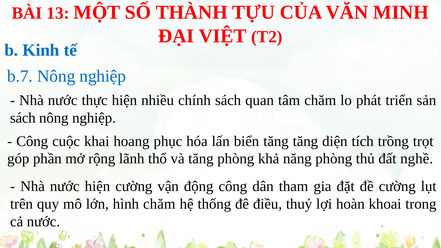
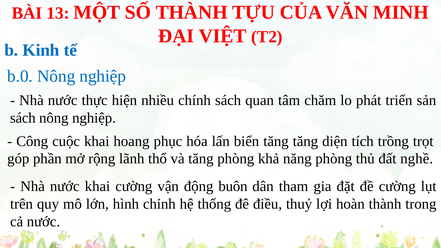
b.7: b.7 -> b.0
nước hiện: hiện -> khai
động công: công -> buôn
hình chăm: chăm -> chỉnh
hoàn khoai: khoai -> thành
